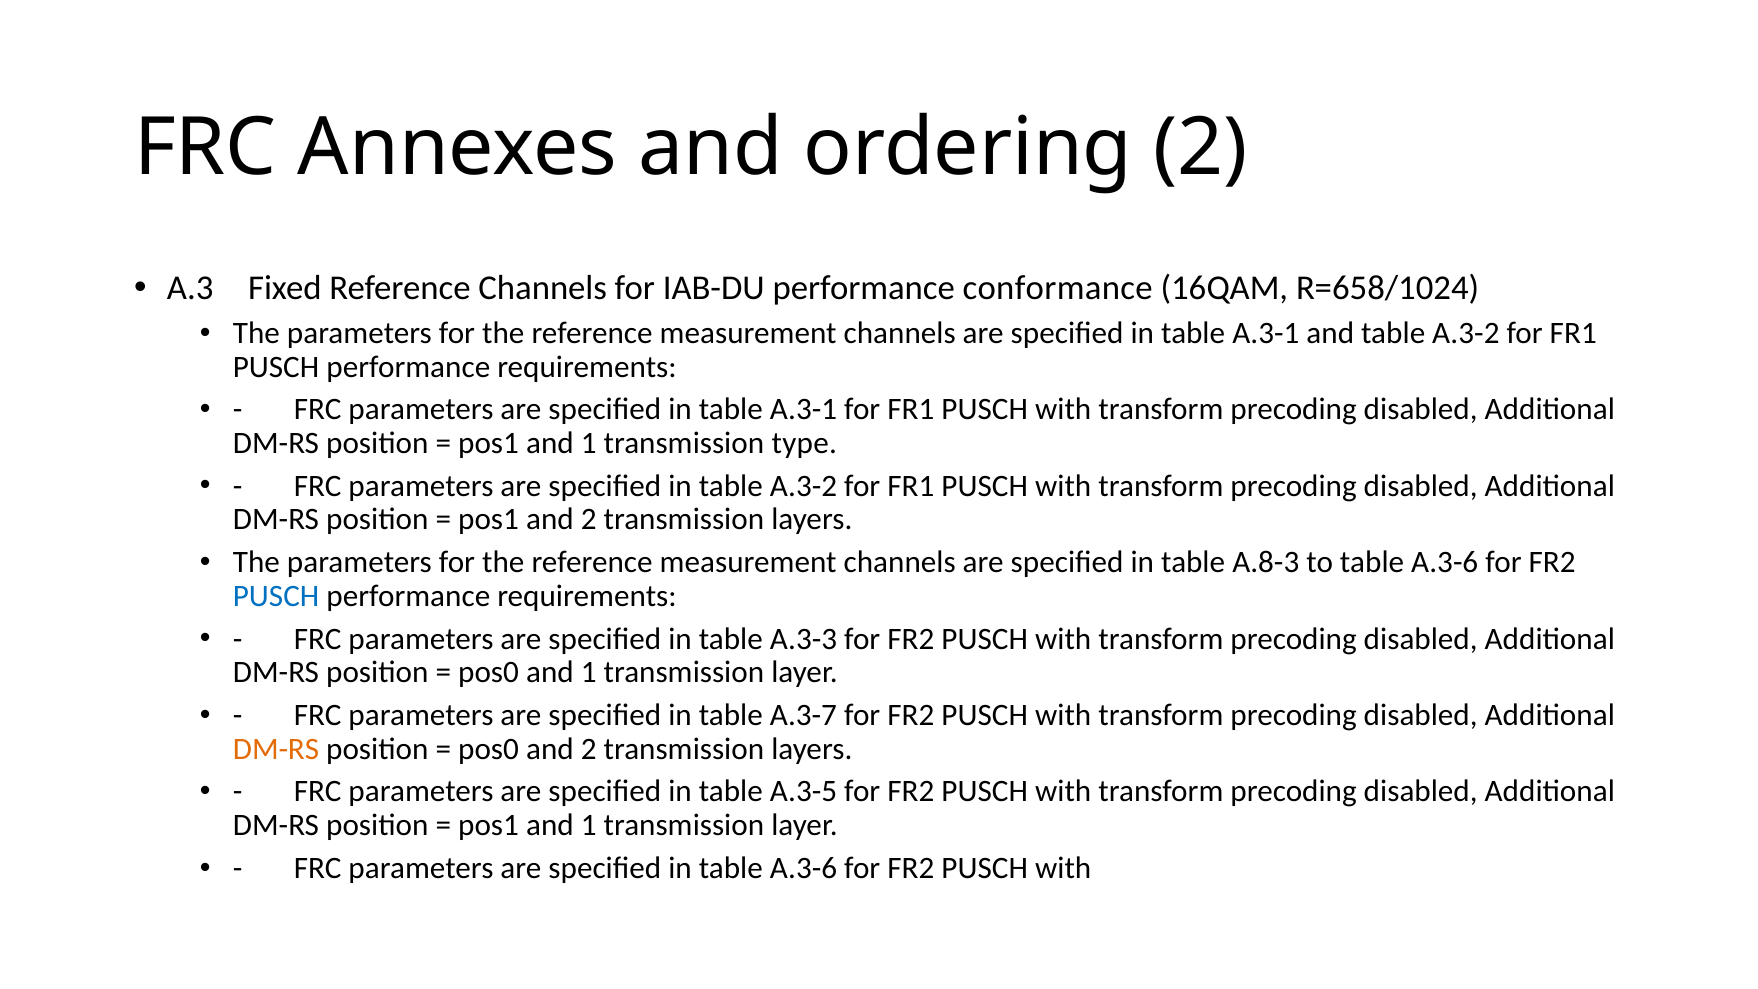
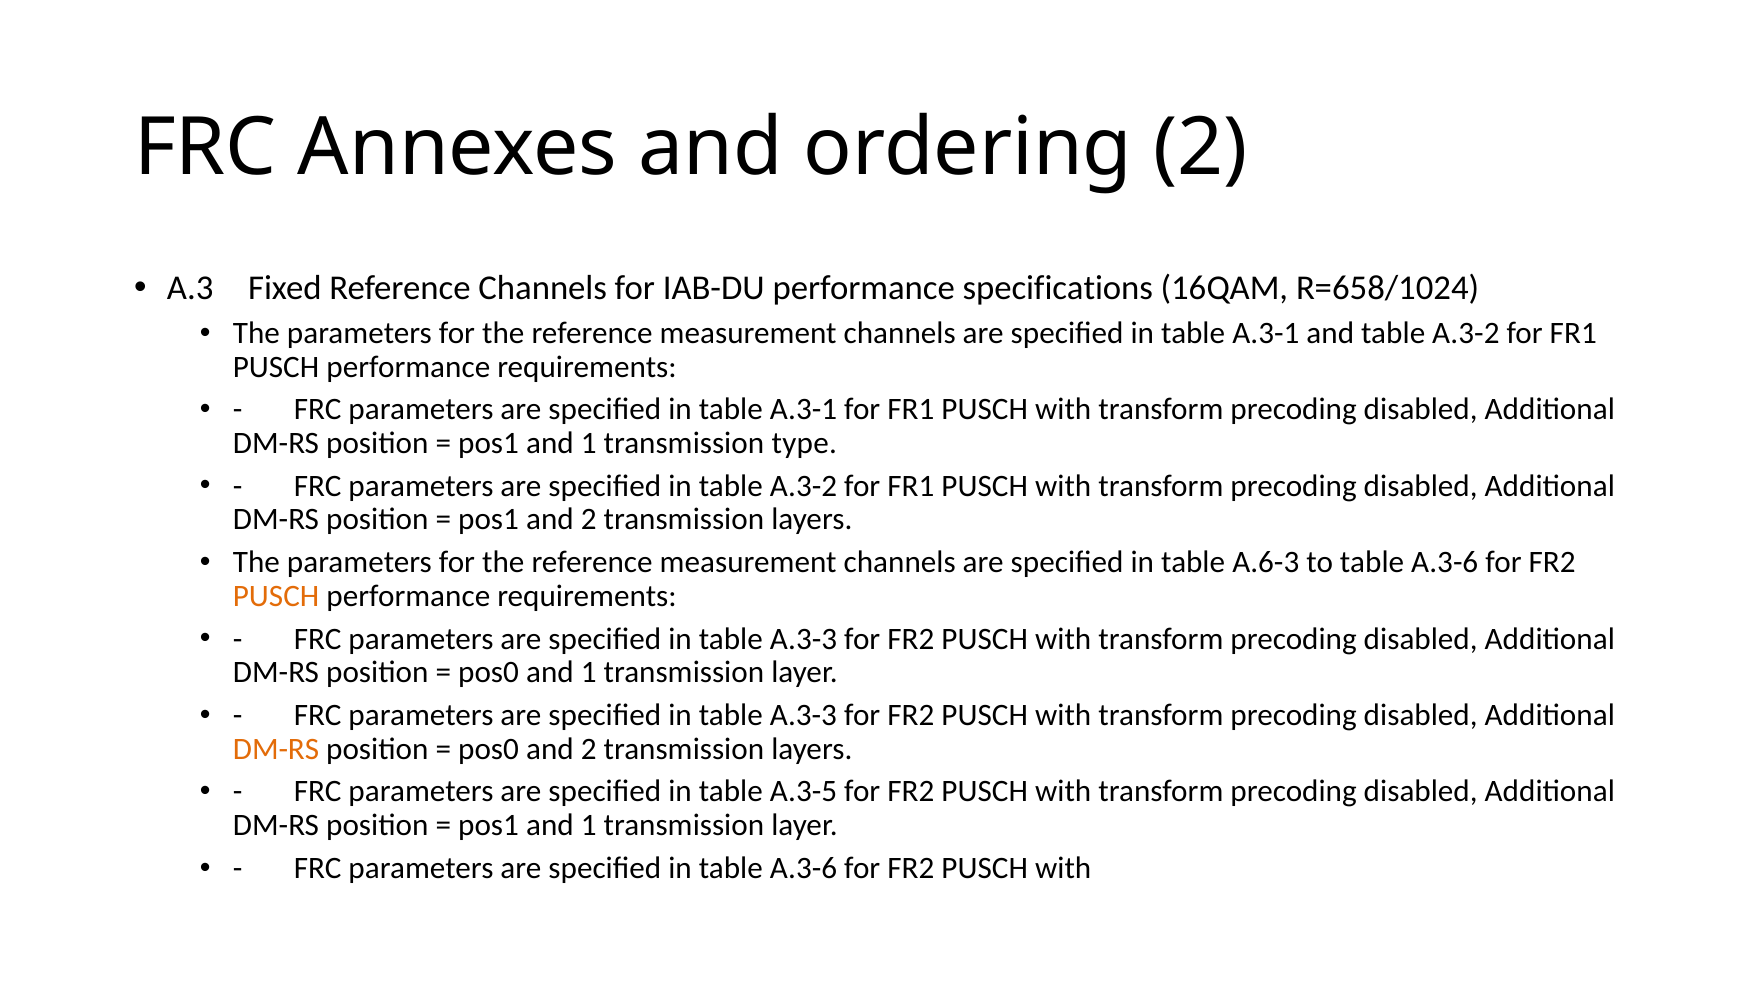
conformance: conformance -> specifications
A.8-3: A.8-3 -> A.6-3
PUSCH at (276, 596) colour: blue -> orange
A.3-7 at (803, 715): A.3-7 -> A.3-3
